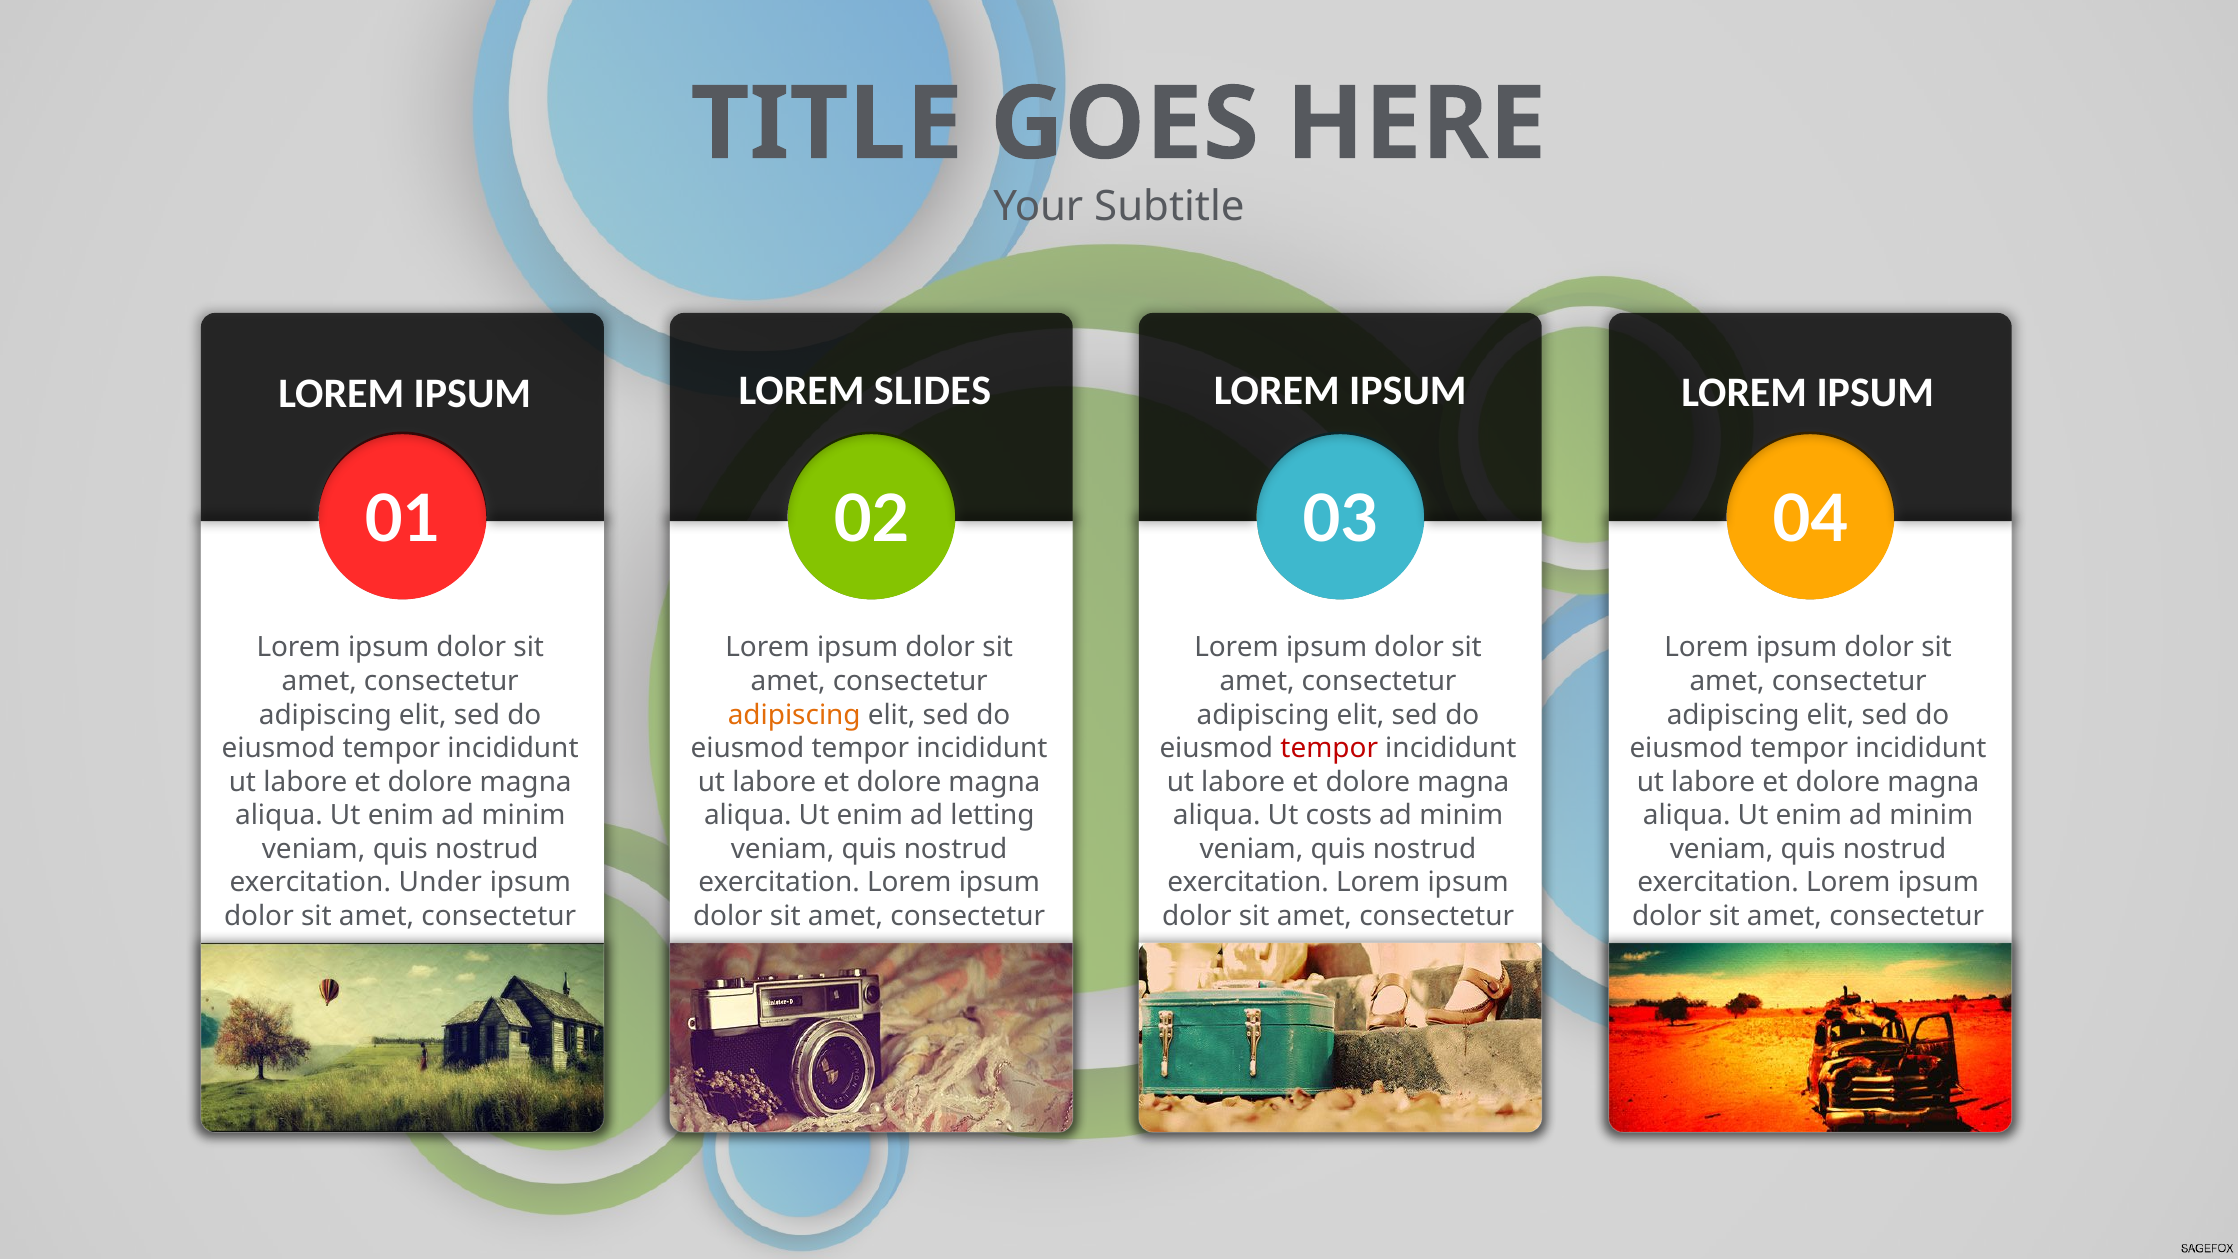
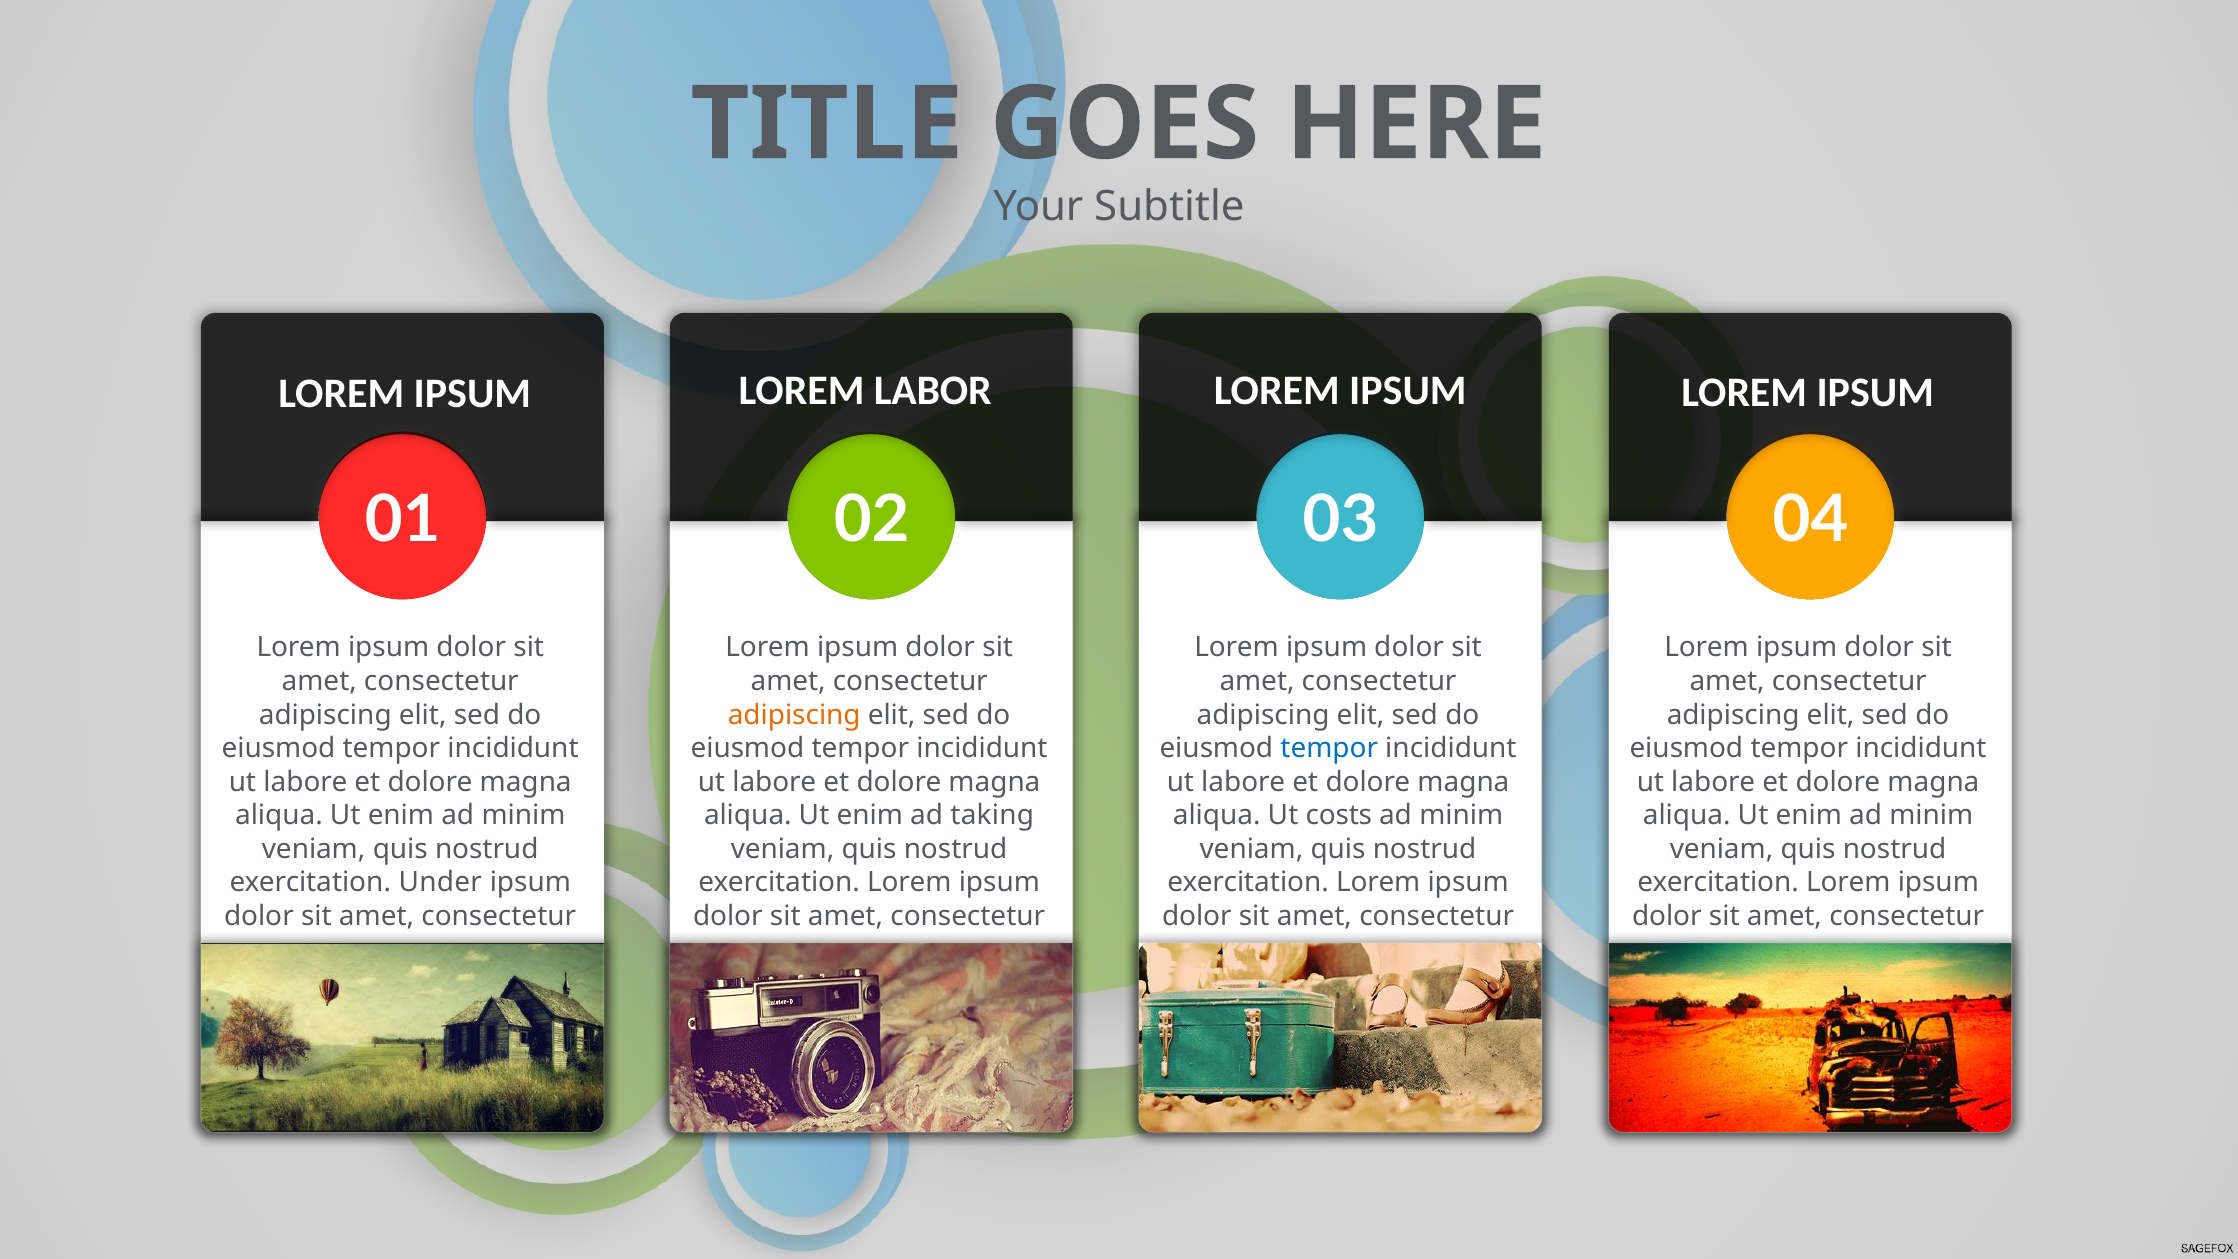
SLIDES: SLIDES -> LABOR
tempor at (1329, 748) colour: red -> blue
letting: letting -> taking
